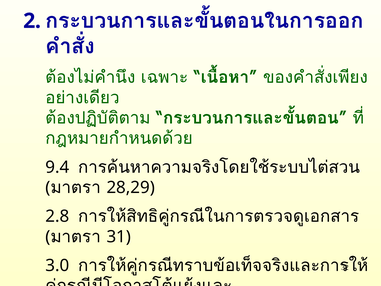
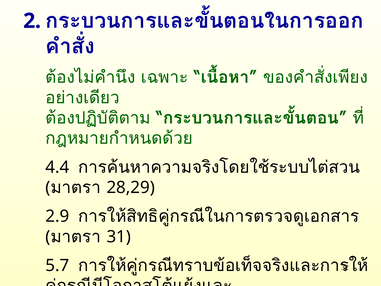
9.4: 9.4 -> 4.4
2.8: 2.8 -> 2.9
3.0: 3.0 -> 5.7
